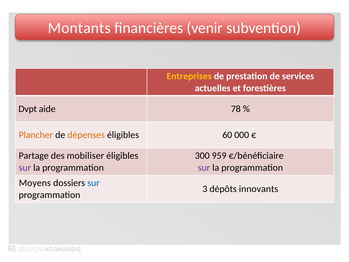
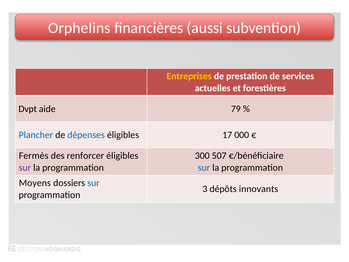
Montants: Montants -> Orphelins
venir: venir -> aussi
78: 78 -> 79
Plancher colour: orange -> blue
dépenses colour: orange -> blue
60: 60 -> 17
Partage: Partage -> Fermés
mobiliser: mobiliser -> renforcer
959: 959 -> 507
sur at (204, 167) colour: purple -> blue
